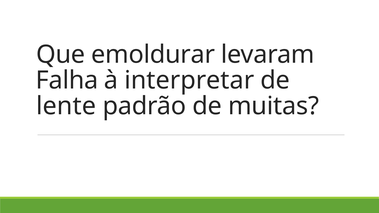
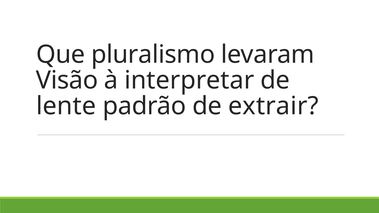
emoldurar: emoldurar -> pluralismo
Falha: Falha -> Visão
muitas: muitas -> extrair
